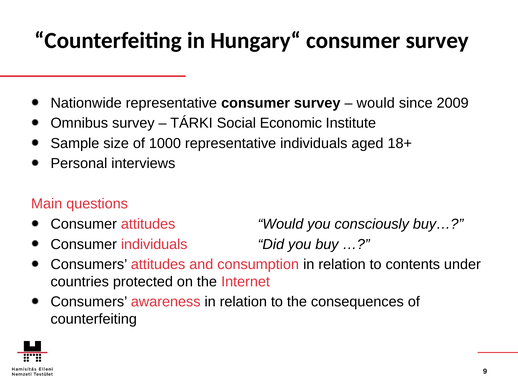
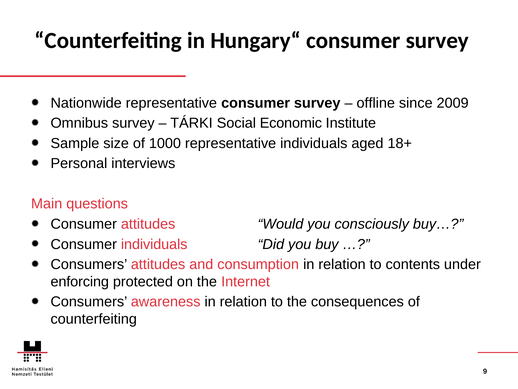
would at (376, 103): would -> offline
countries: countries -> enforcing
